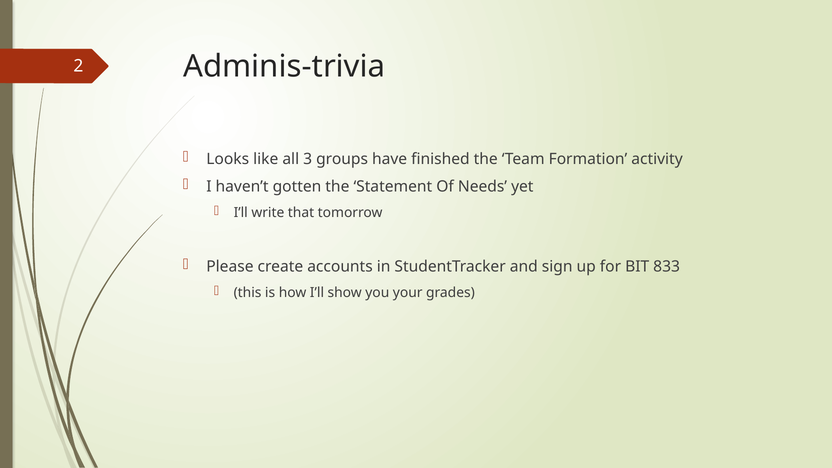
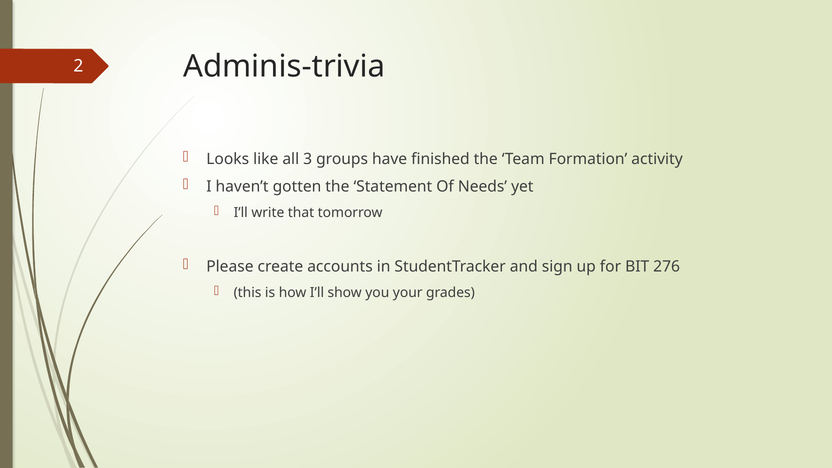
833: 833 -> 276
